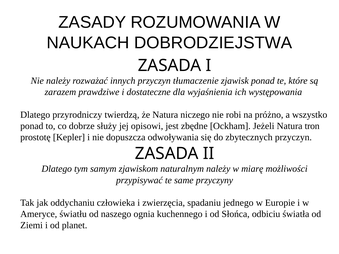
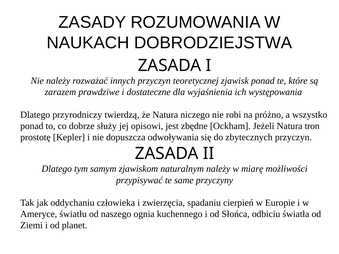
tłumaczenie: tłumaczenie -> teoretycznej
jednego: jednego -> cierpień
